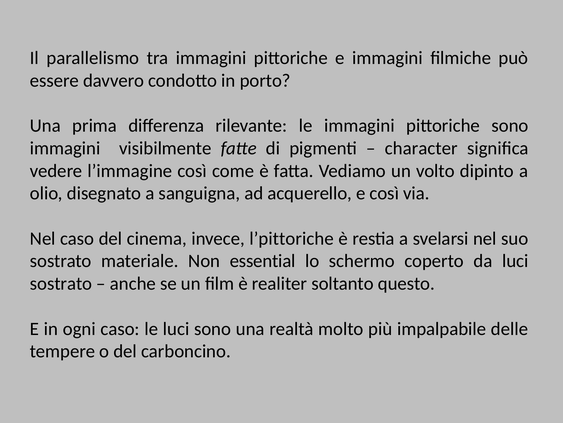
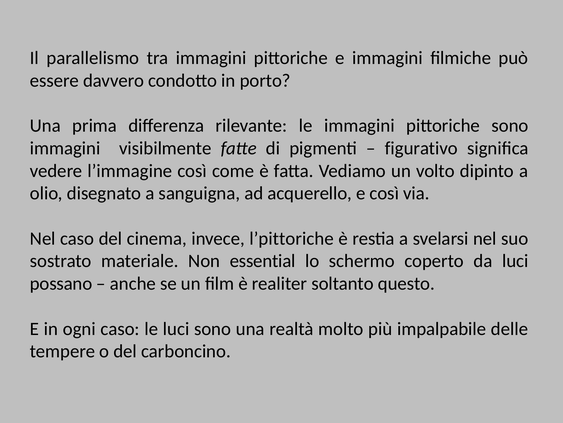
character: character -> figurativo
sostrato at (61, 283): sostrato -> possano
